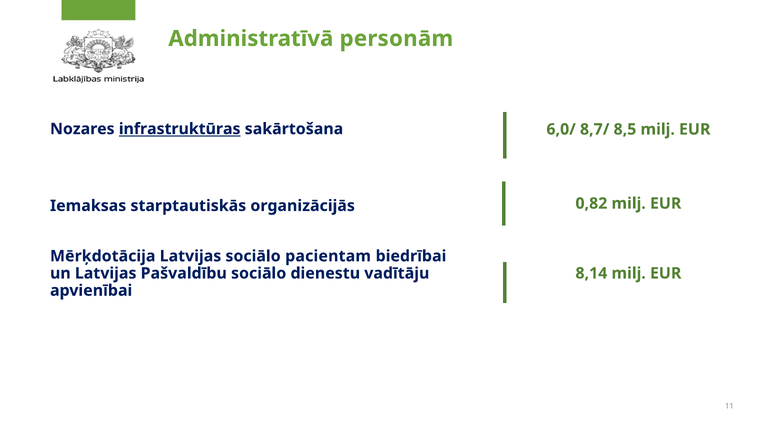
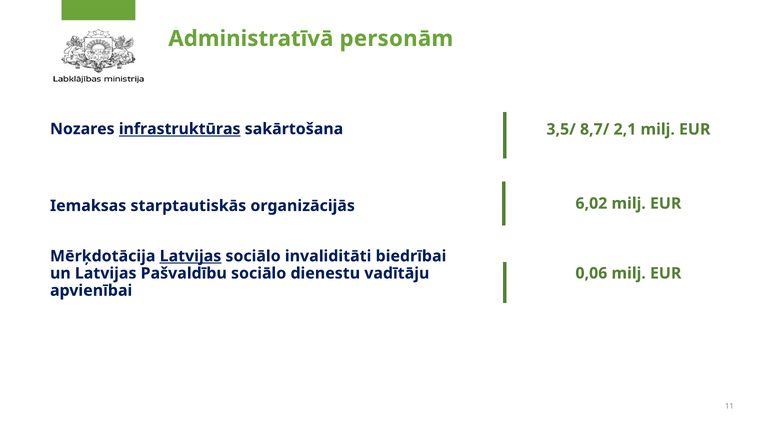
6,0/: 6,0/ -> 3,5/
8,5: 8,5 -> 2,1
0,82: 0,82 -> 6,02
Latvijas at (190, 256) underline: none -> present
pacientam: pacientam -> invaliditāti
8,14: 8,14 -> 0,06
